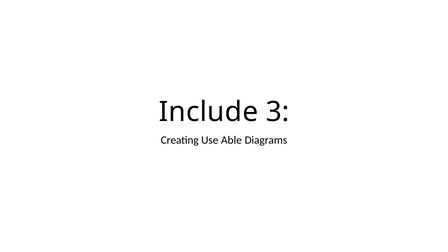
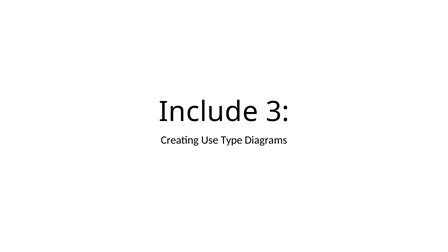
Able: Able -> Type
